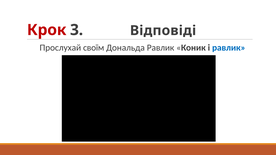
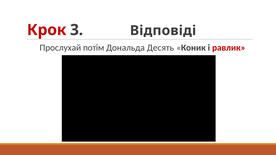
своїм: своїм -> потім
Дональда Равлик: Равлик -> Десять
равлик at (229, 48) colour: blue -> red
